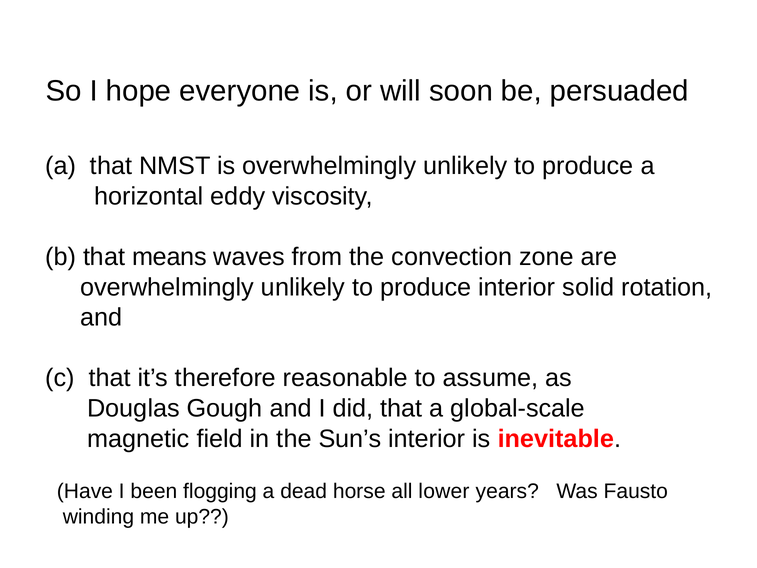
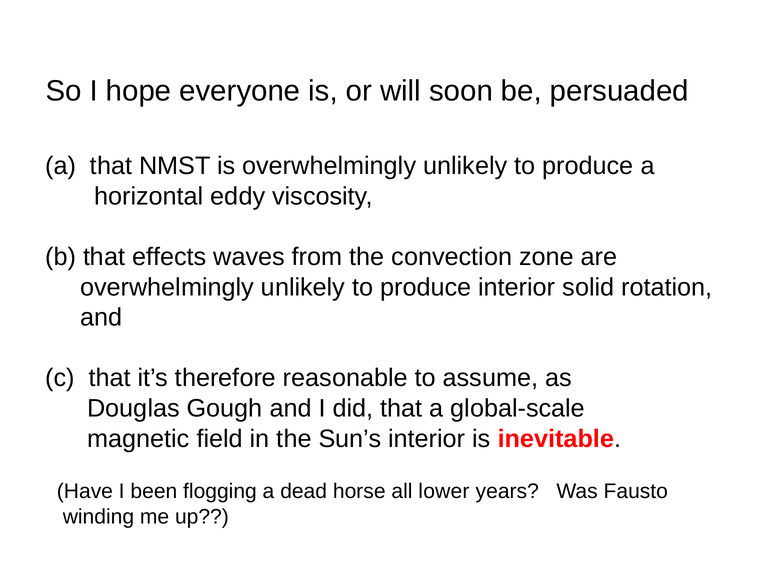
means: means -> effects
